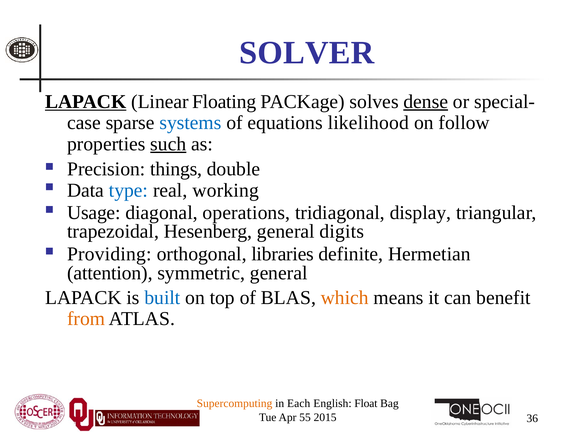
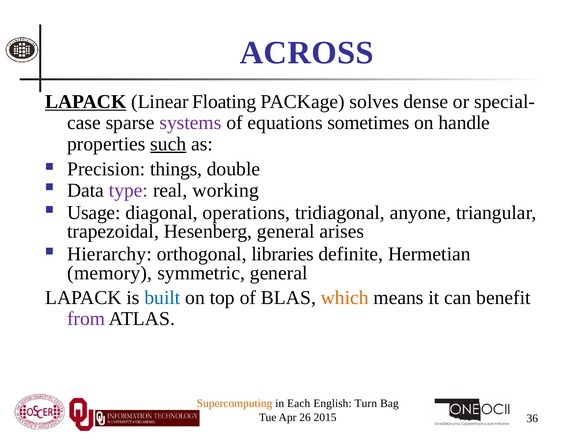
SOLVER: SOLVER -> ACROSS
dense underline: present -> none
systems colour: blue -> purple
likelihood: likelihood -> sometimes
follow: follow -> handle
type colour: blue -> purple
display: display -> anyone
digits: digits -> arises
Providing: Providing -> Hierarchy
attention: attention -> memory
from colour: orange -> purple
Float: Float -> Turn
55: 55 -> 26
